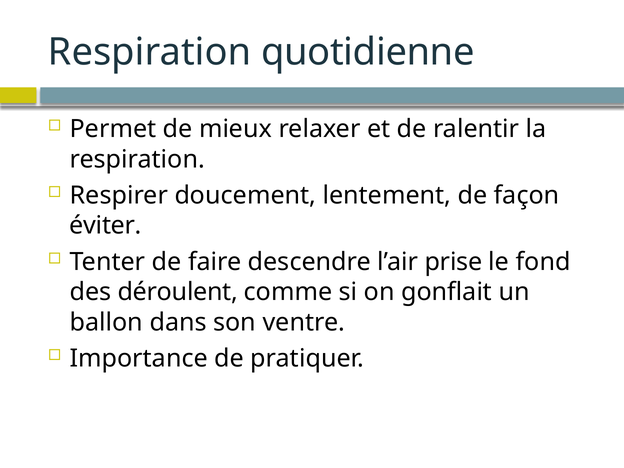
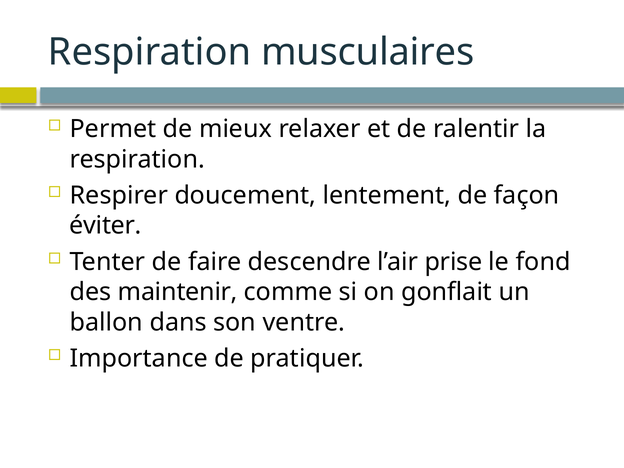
quotidienne: quotidienne -> musculaires
déroulent: déroulent -> maintenir
